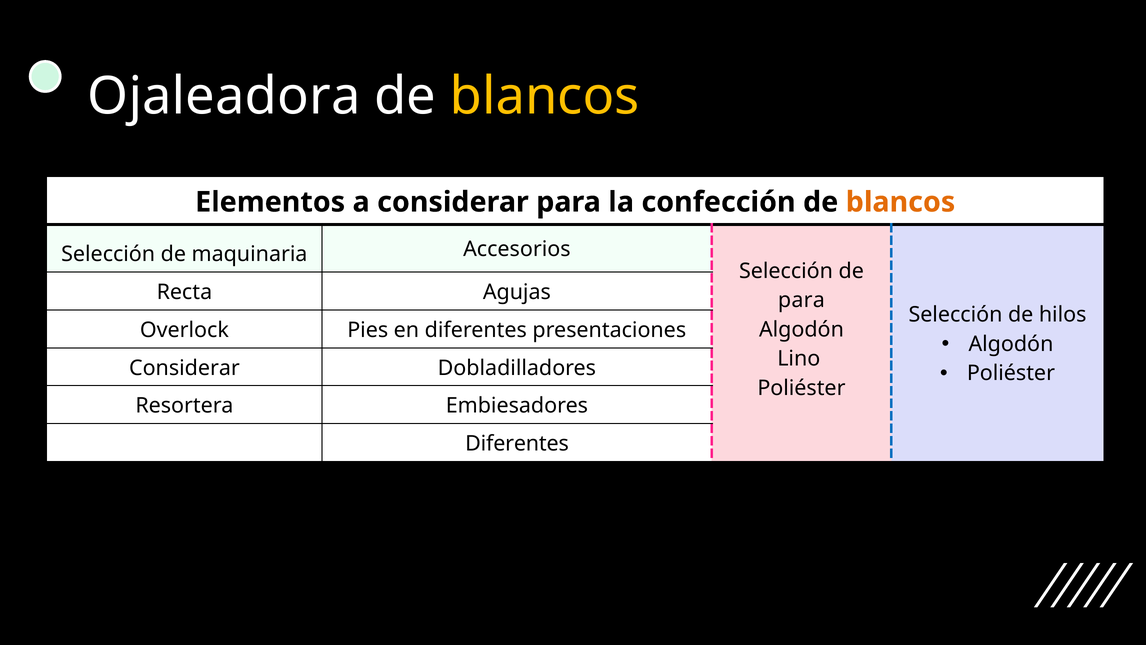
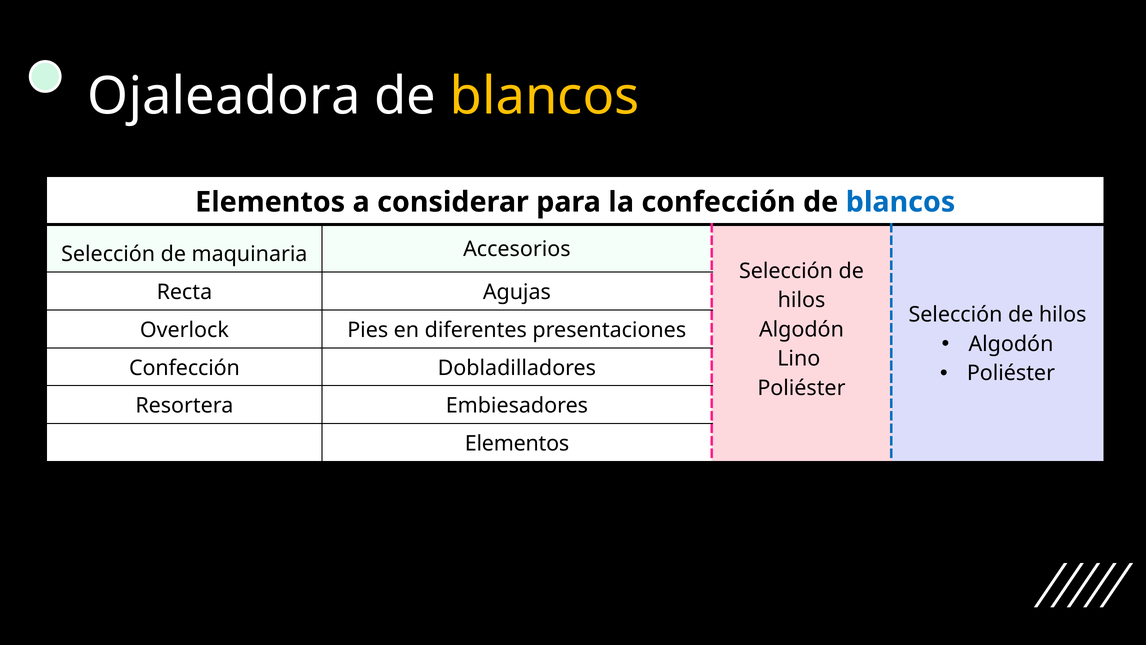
blancos at (900, 202) colour: orange -> blue
para at (801, 300): para -> hilos
Considerar at (184, 368): Considerar -> Confección
Diferentes at (517, 443): Diferentes -> Elementos
